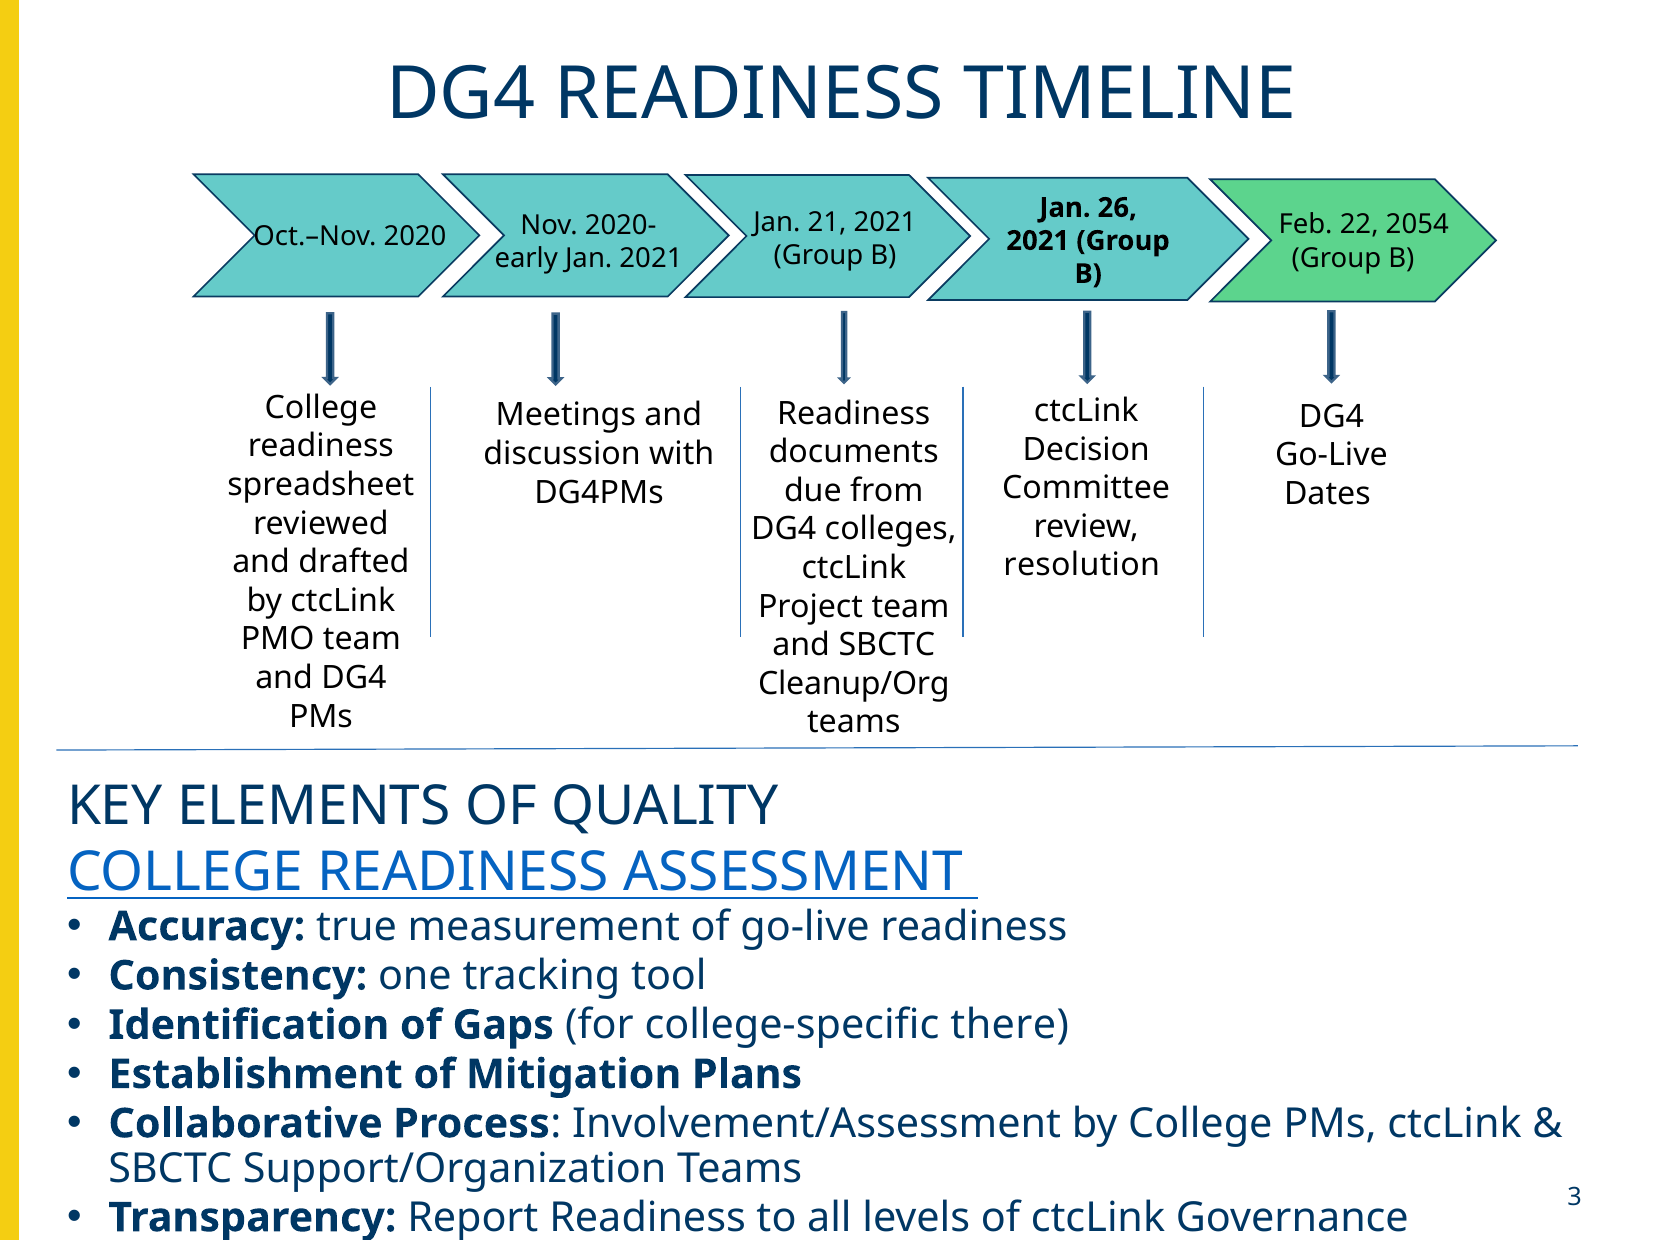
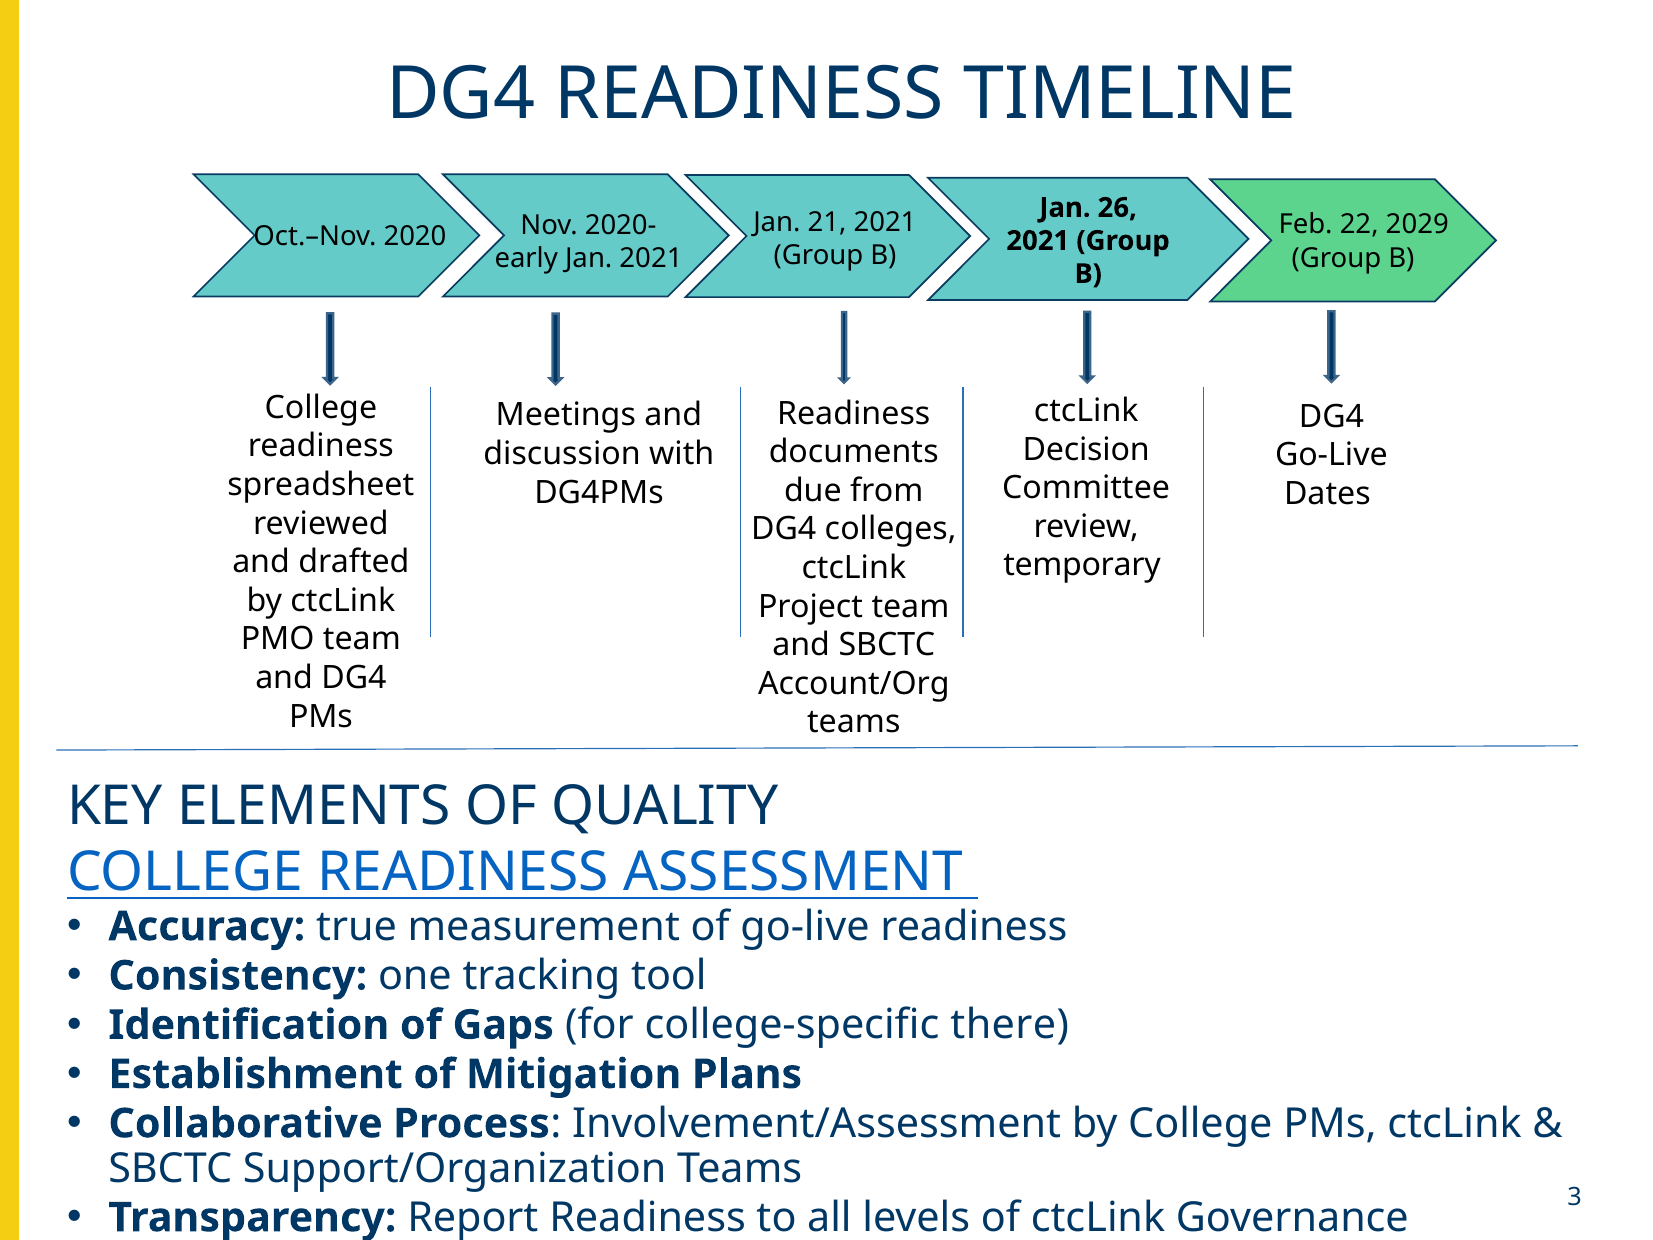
2054: 2054 -> 2029
resolution: resolution -> temporary
Cleanup/Org: Cleanup/Org -> Account/Org
